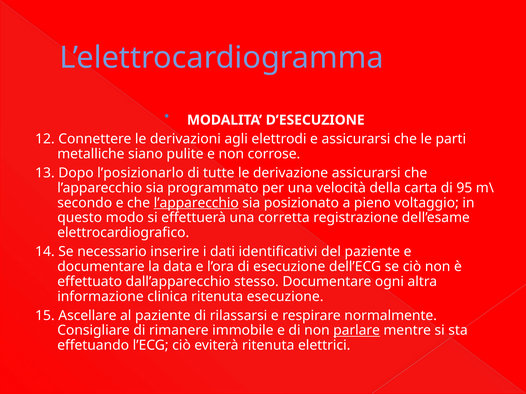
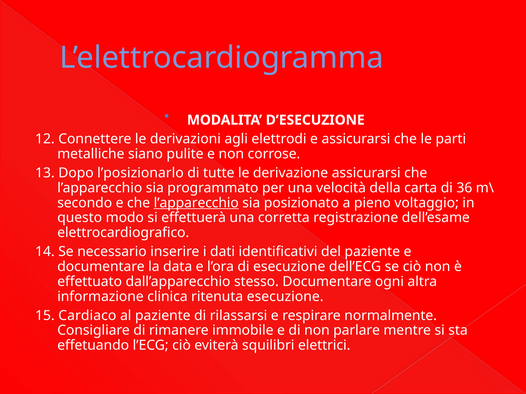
95: 95 -> 36
Ascellare: Ascellare -> Cardiaco
parlare underline: present -> none
eviterà ritenuta: ritenuta -> squilibri
